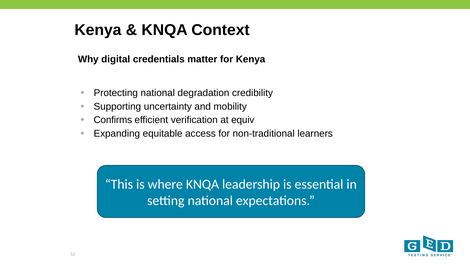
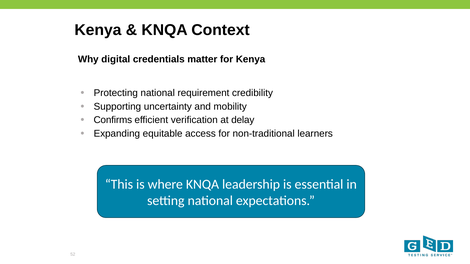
degradation: degradation -> requirement
equiv: equiv -> delay
